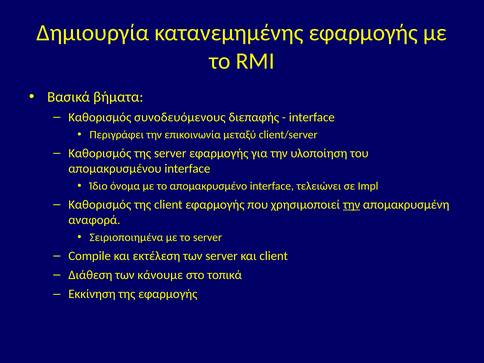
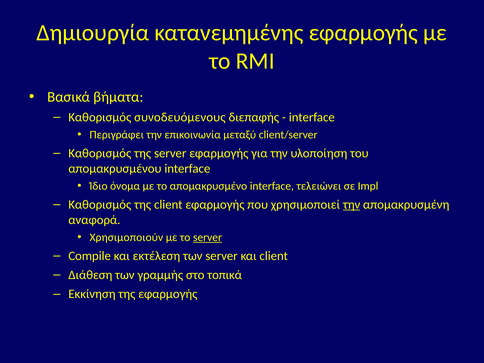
Σειριοποιημένα: Σειριοποιημένα -> Χρησιμοποιούν
server at (208, 238) underline: none -> present
κάνουμε: κάνουμε -> γραμμής
